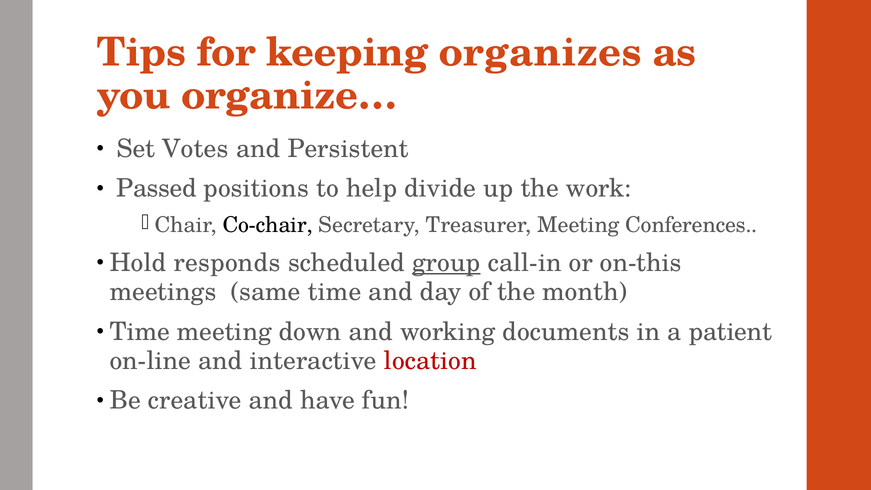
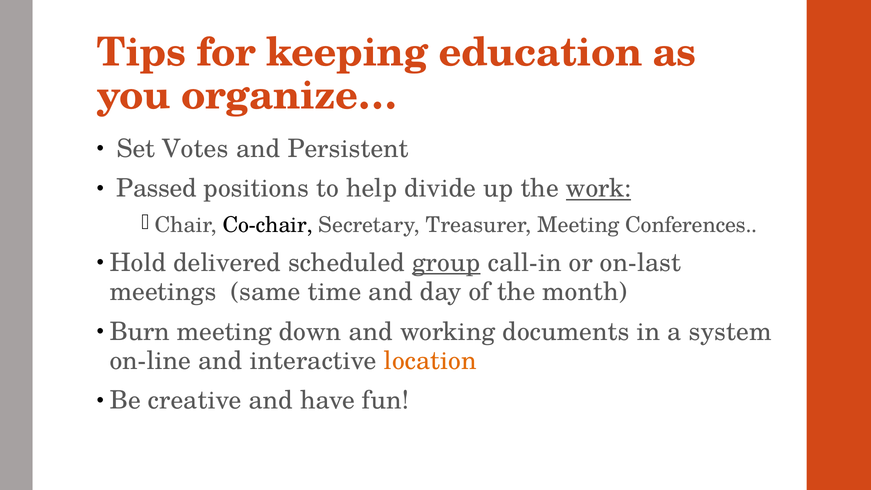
organizes: organizes -> education
work underline: none -> present
responds: responds -> delivered
on-this: on-this -> on-last
Time at (140, 332): Time -> Burn
patient: patient -> system
location colour: red -> orange
